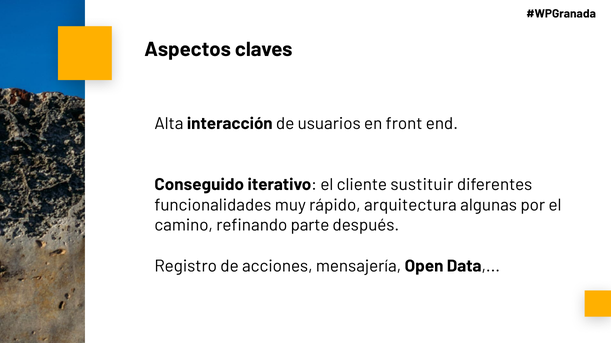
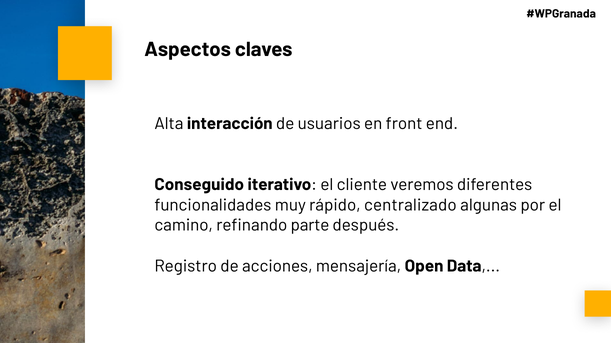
sustituir: sustituir -> veremos
arquitectura: arquitectura -> centralizado
